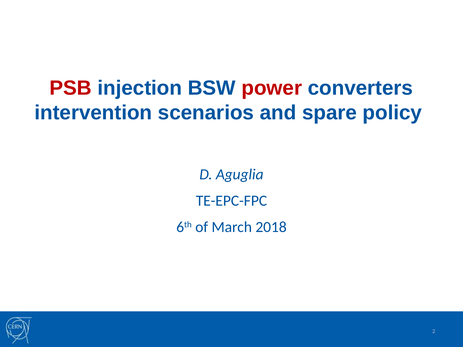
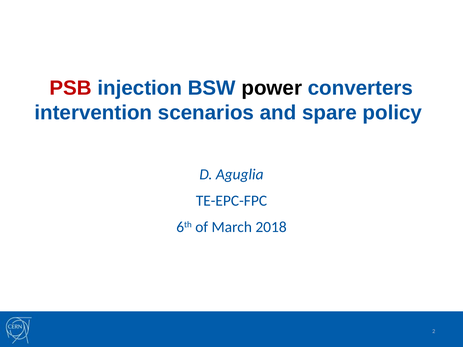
power colour: red -> black
